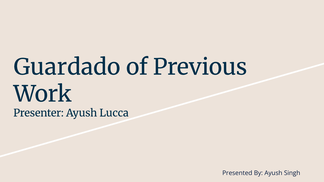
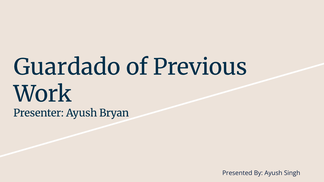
Lucca: Lucca -> Bryan
